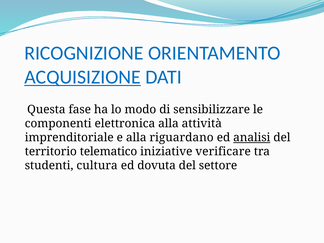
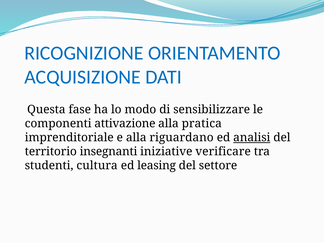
ACQUISIZIONE underline: present -> none
elettronica: elettronica -> attivazione
attività: attività -> pratica
telematico: telematico -> insegnanti
dovuta: dovuta -> leasing
